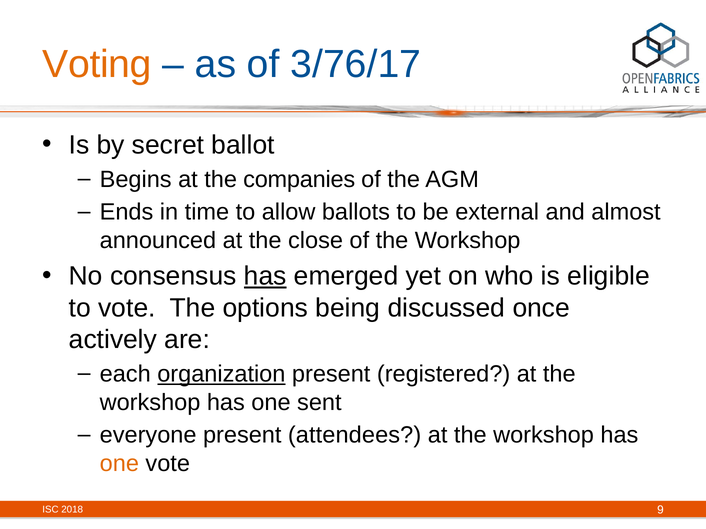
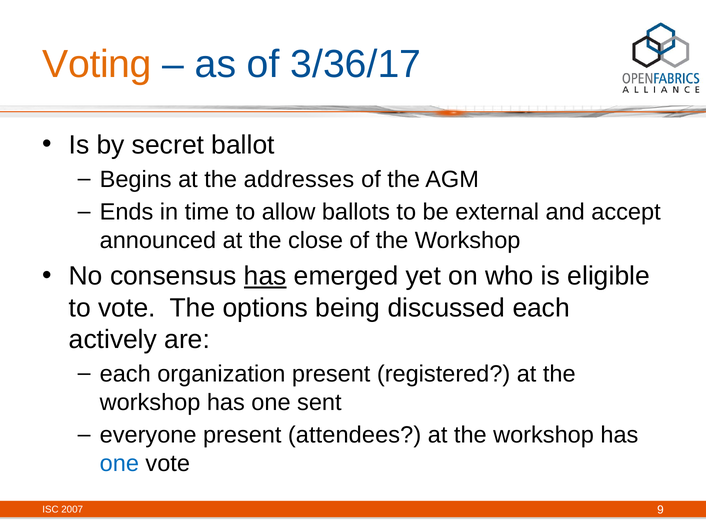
3/76/17: 3/76/17 -> 3/36/17
companies: companies -> addresses
almost: almost -> accept
discussed once: once -> each
organization underline: present -> none
one at (119, 464) colour: orange -> blue
2018: 2018 -> 2007
